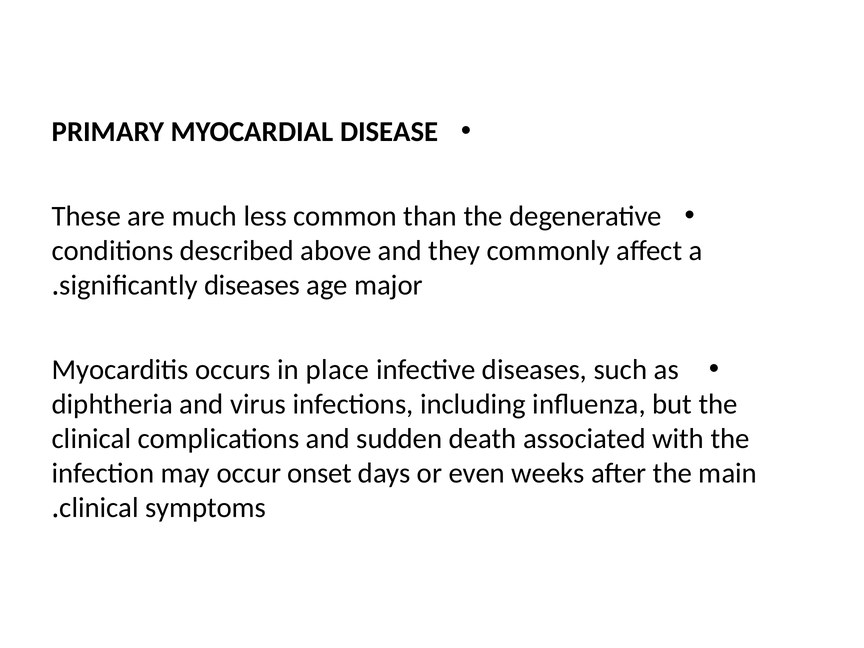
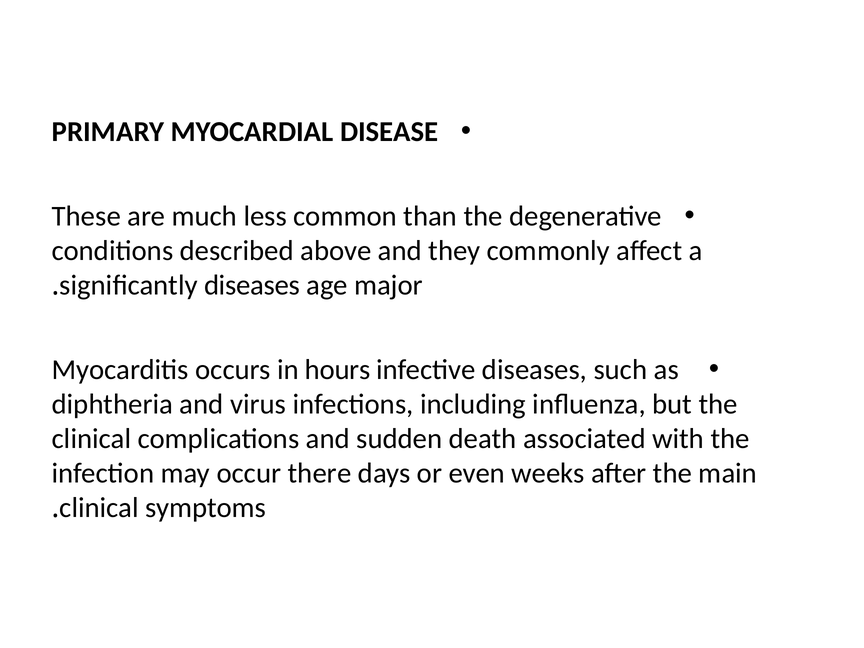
place: place -> hours
onset: onset -> there
